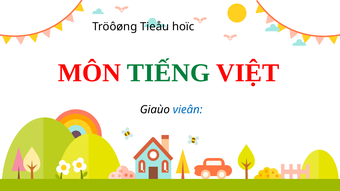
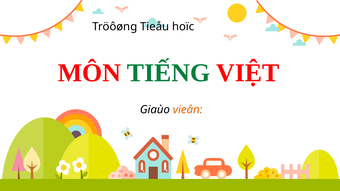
vieân colour: blue -> orange
